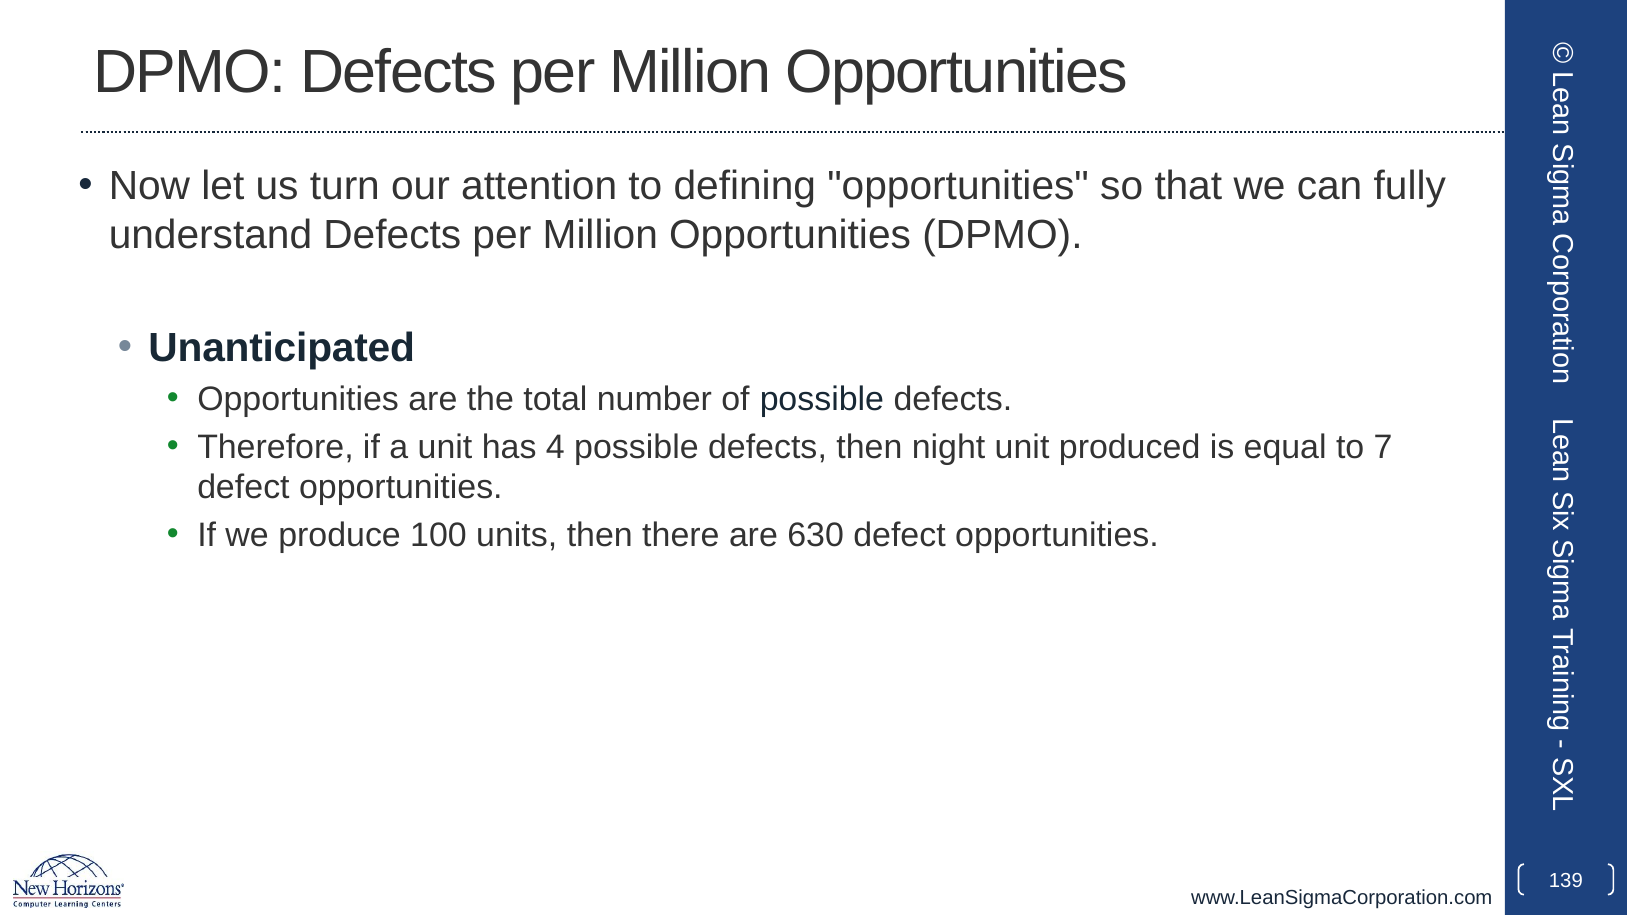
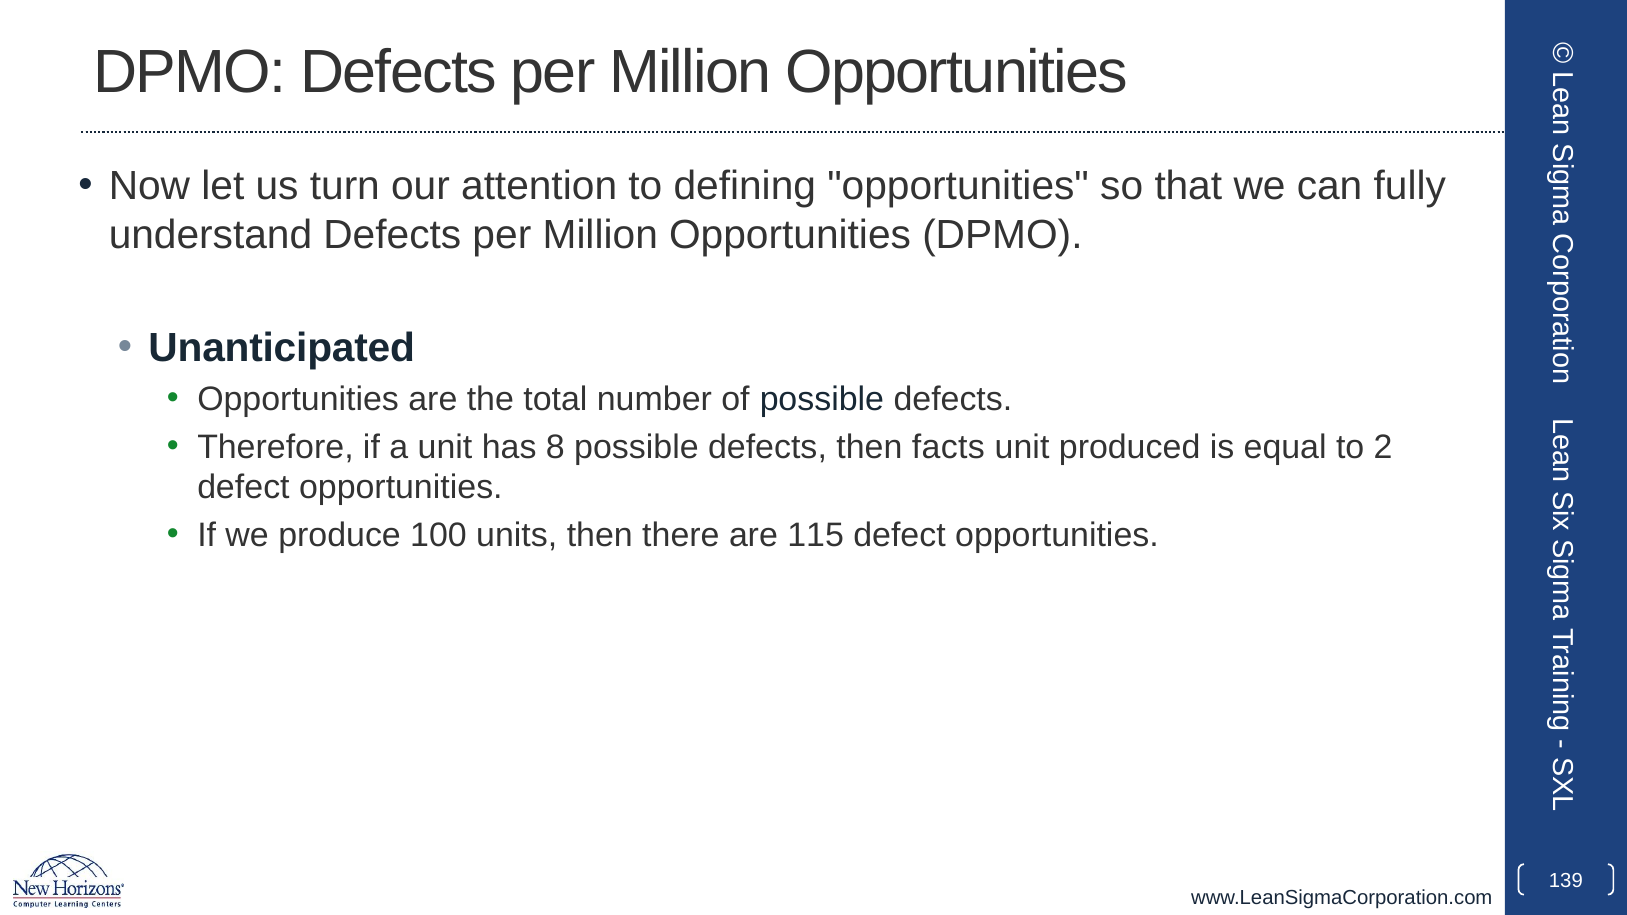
4: 4 -> 8
night: night -> facts
7: 7 -> 2
630: 630 -> 115
